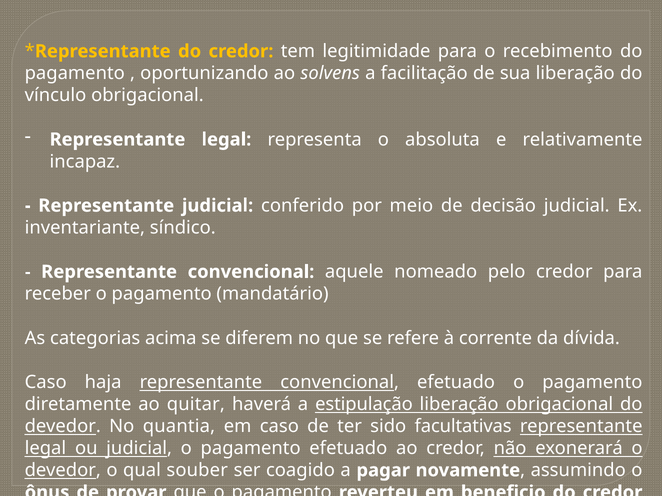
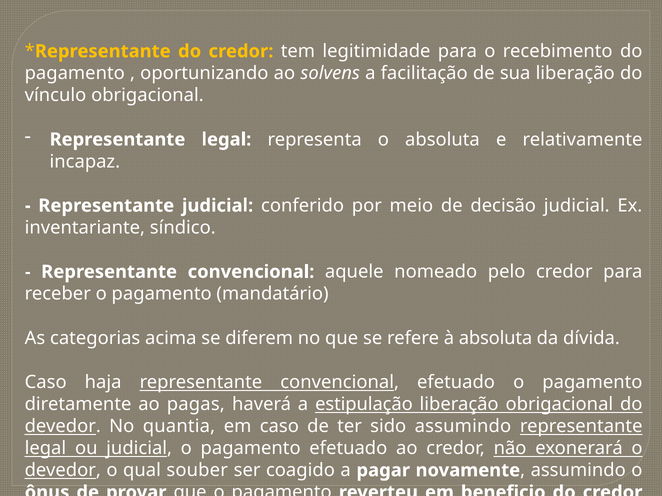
à corrente: corrente -> absoluta
quitar: quitar -> pagas
sido facultativas: facultativas -> assumindo
